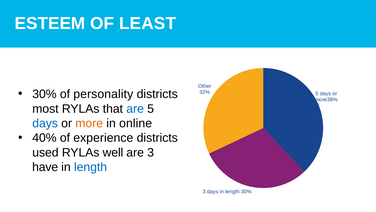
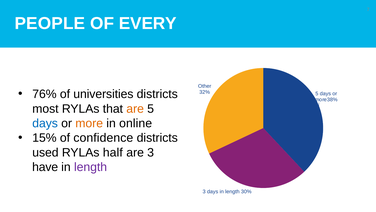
ESTEEM: ESTEEM -> PEOPLE
LEAST: LEAST -> EVERY
30% at (44, 94): 30% -> 76%
personality: personality -> universities
are at (135, 108) colour: blue -> orange
40%: 40% -> 15%
experience: experience -> confidence
well: well -> half
length at (91, 167) colour: blue -> purple
